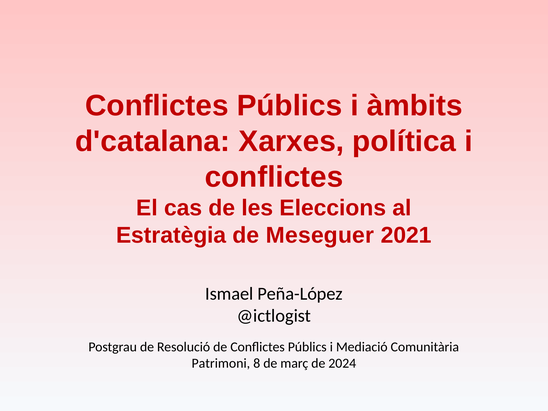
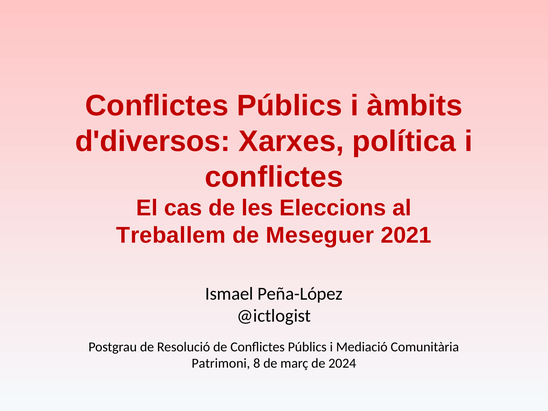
d'catalana: d'catalana -> d'diversos
Estratègia: Estratègia -> Treballem
